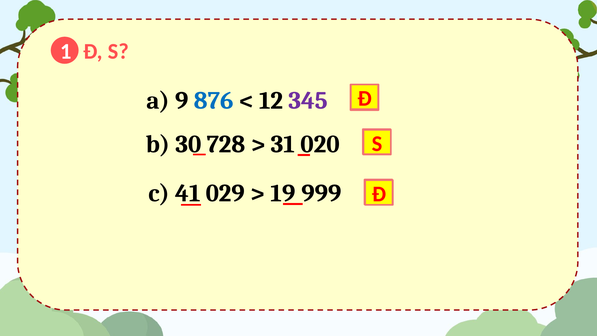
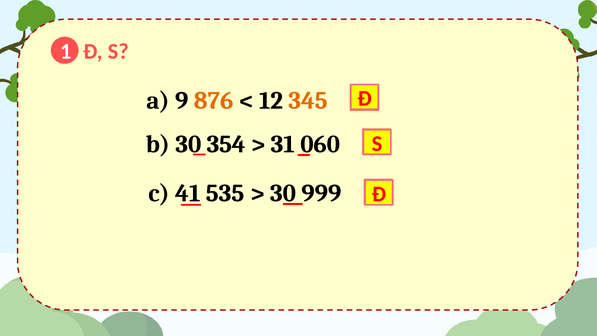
876 colour: blue -> orange
345 colour: purple -> orange
728: 728 -> 354
020: 020 -> 060
029: 029 -> 535
19 at (283, 193): 19 -> 30
